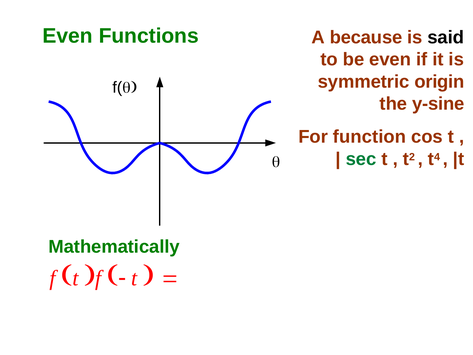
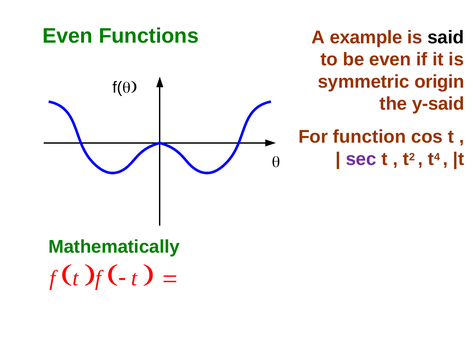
because: because -> example
y-sine: y-sine -> y-said
sec colour: green -> purple
